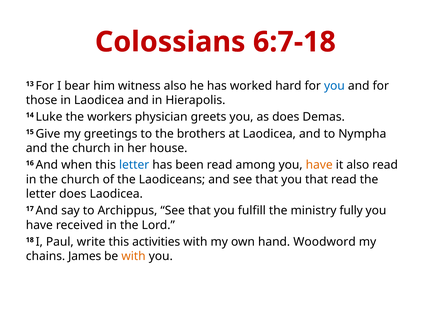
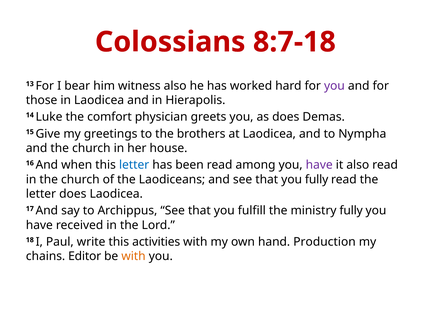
6:7-18: 6:7-18 -> 8:7-18
you at (334, 86) colour: blue -> purple
workers: workers -> comfort
have at (319, 165) colour: orange -> purple
you that: that -> fully
Woodword: Woodword -> Production
James: James -> Editor
